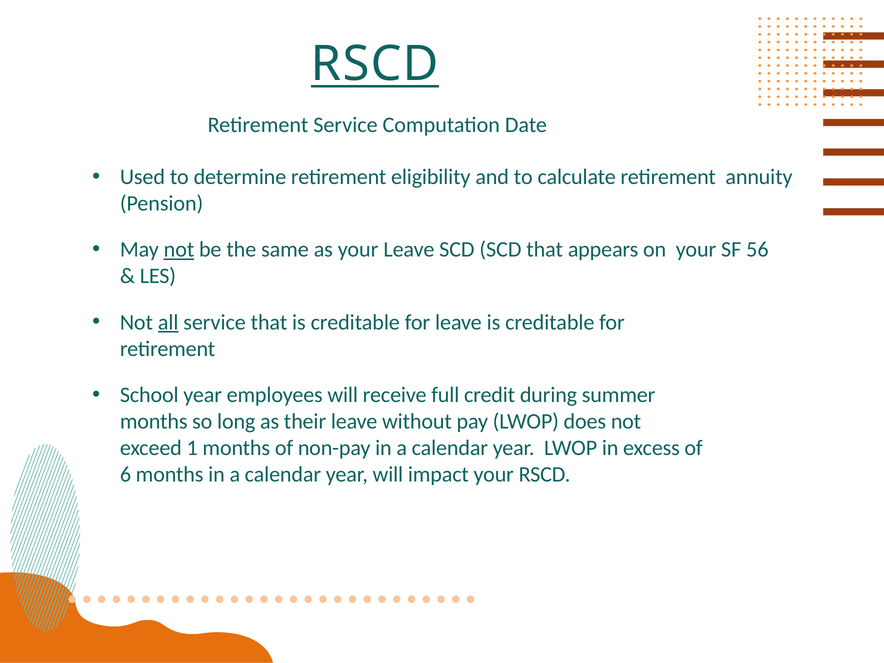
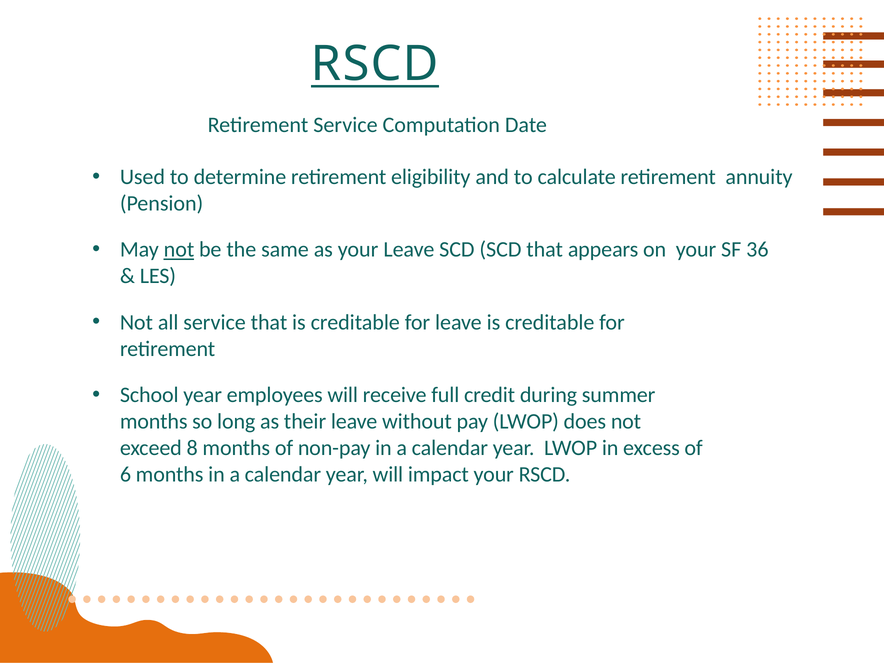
56: 56 -> 36
all underline: present -> none
1: 1 -> 8
